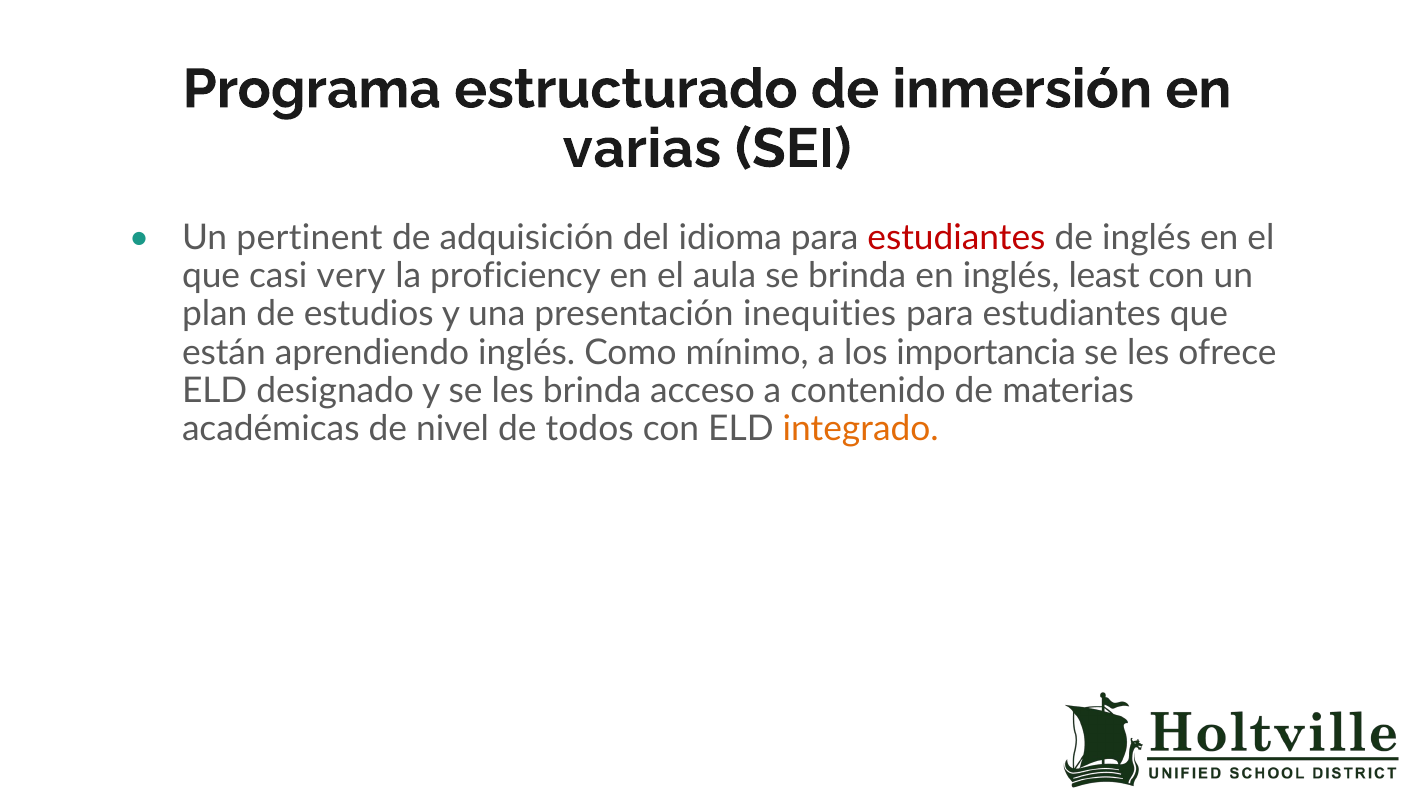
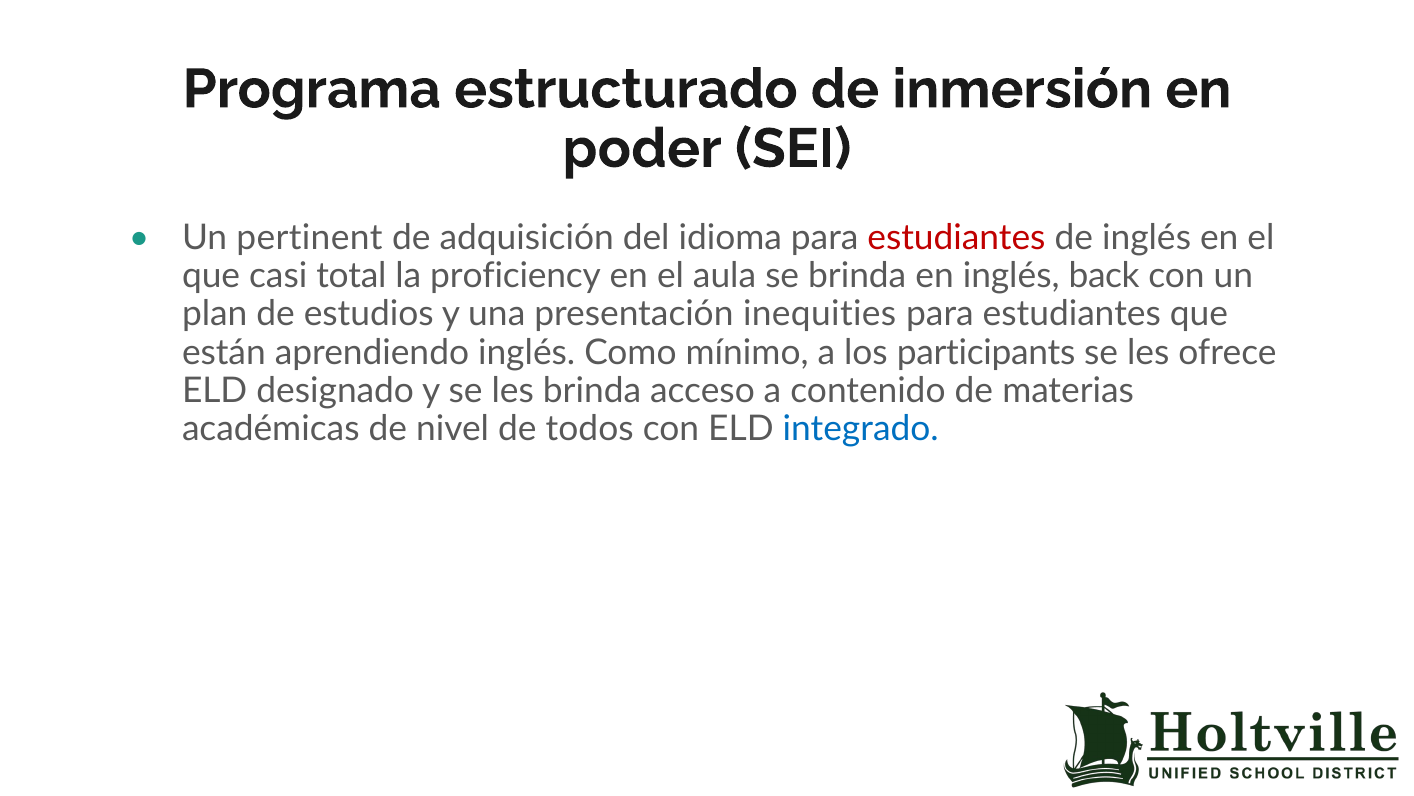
varias: varias -> poder
very: very -> total
least: least -> back
importancia: importancia -> participants
integrado colour: orange -> blue
